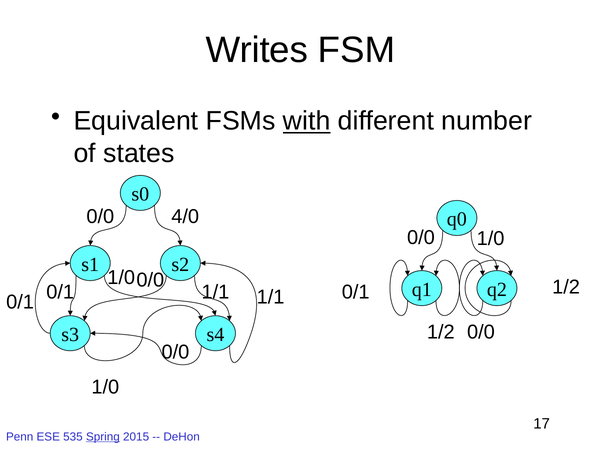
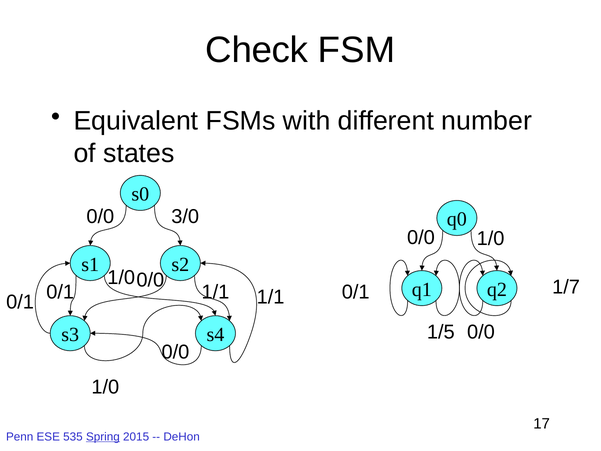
Writes: Writes -> Check
with underline: present -> none
4/0: 4/0 -> 3/0
1/2 at (566, 287): 1/2 -> 1/7
1/2 at (441, 332): 1/2 -> 1/5
